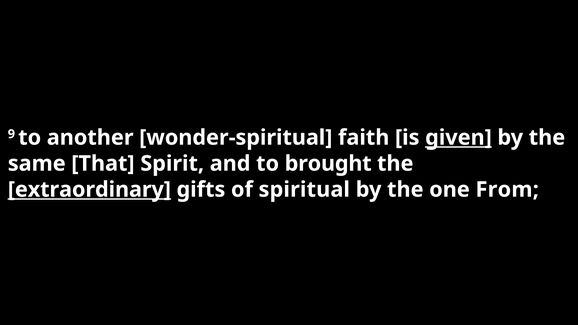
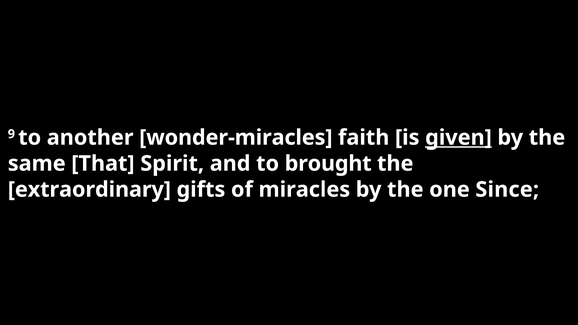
wonder-spiritual: wonder-spiritual -> wonder-miracles
extraordinary underline: present -> none
spiritual: spiritual -> miracles
From: From -> Since
